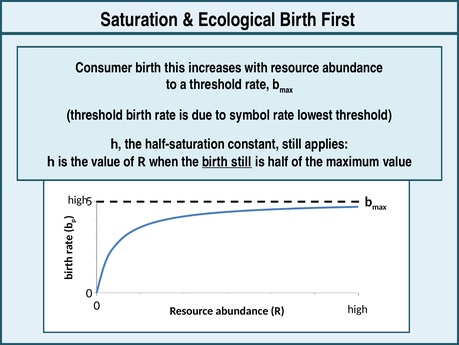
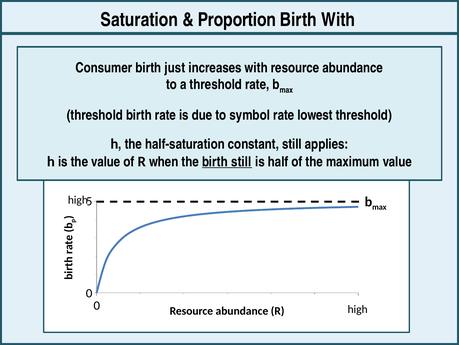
Ecological: Ecological -> Proportion
Birth First: First -> With
this: this -> just
